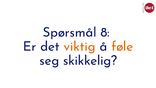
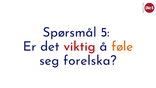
8: 8 -> 5
viktig colour: orange -> red
skikkelig: skikkelig -> forelska
